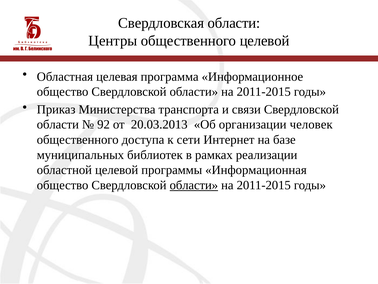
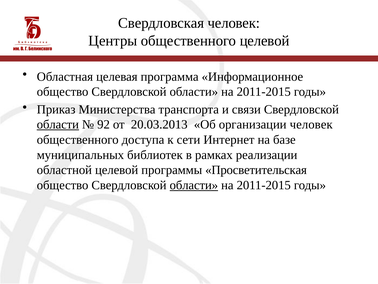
Свердловская области: области -> человек
области at (58, 124) underline: none -> present
Информационная: Информационная -> Просветительская
